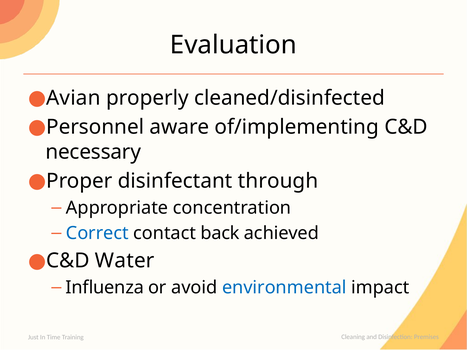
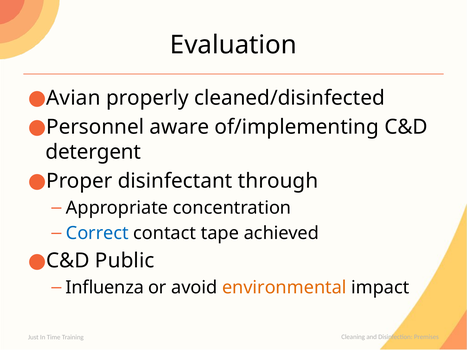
necessary: necessary -> detergent
back: back -> tape
Water: Water -> Public
environmental colour: blue -> orange
